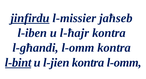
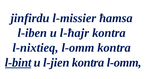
jinfirdu underline: present -> none
jaħseb: jaħseb -> ħamsa
l-għandi: l-għandi -> l-nixtieq
